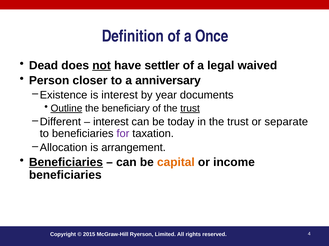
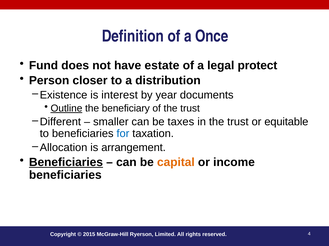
Dead: Dead -> Fund
not underline: present -> none
settler: settler -> estate
waived: waived -> protect
anniversary: anniversary -> distribution
trust at (190, 109) underline: present -> none
interest at (111, 122): interest -> smaller
today: today -> taxes
separate: separate -> equitable
for colour: purple -> blue
